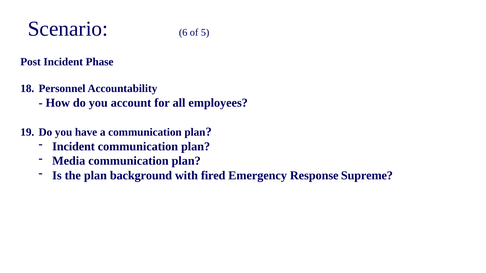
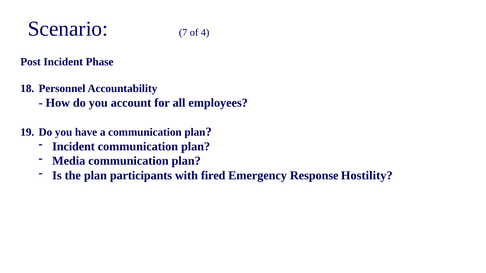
6: 6 -> 7
5: 5 -> 4
background: background -> participants
Supreme: Supreme -> Hostility
